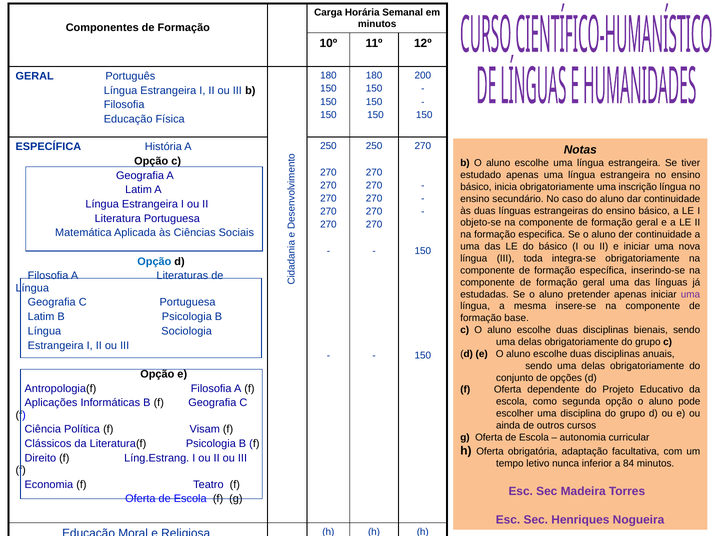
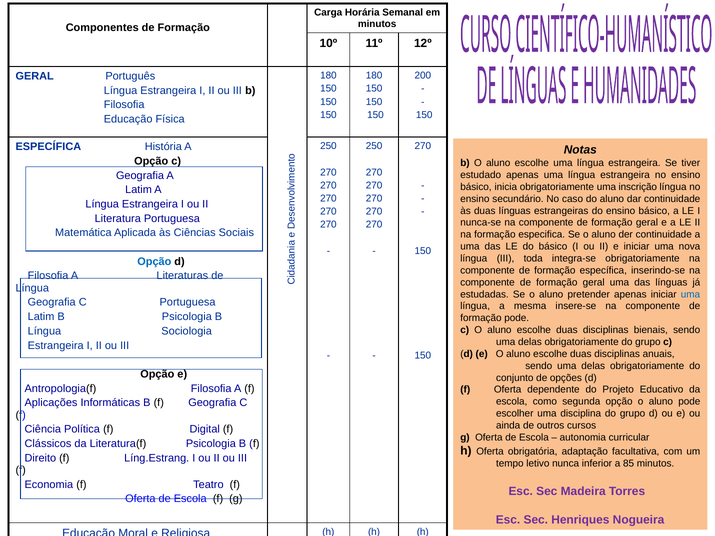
objeto-se: objeto-se -> nunca-se
uma at (690, 294) colour: purple -> blue
formação base: base -> pode
Visam: Visam -> Digital
84: 84 -> 85
